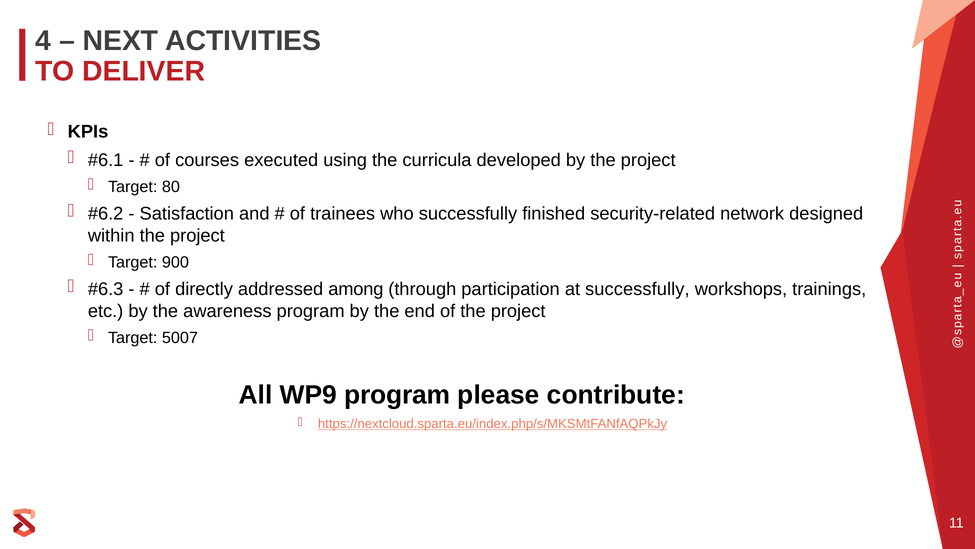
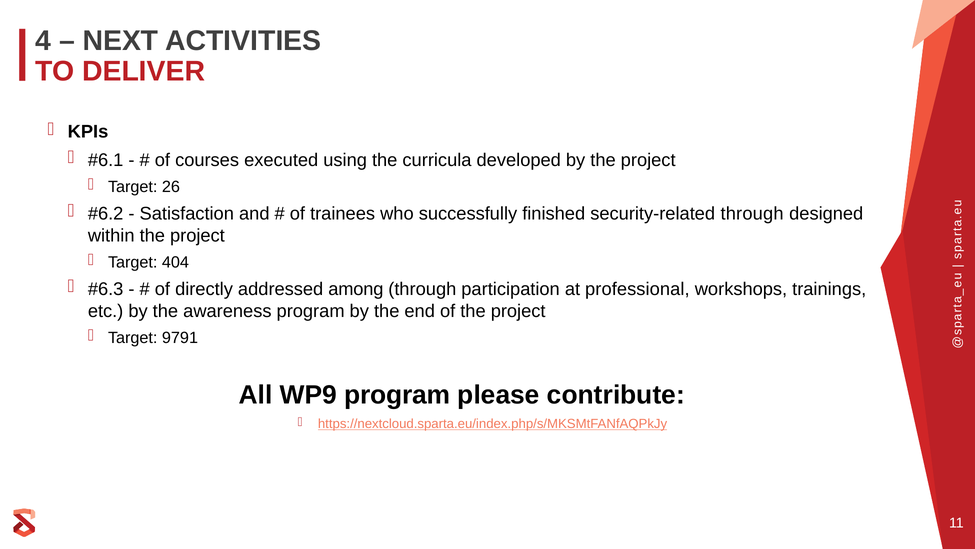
80: 80 -> 26
security-related network: network -> through
900: 900 -> 404
at successfully: successfully -> professional
5007: 5007 -> 9791
